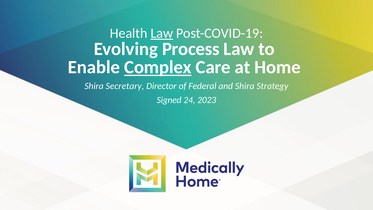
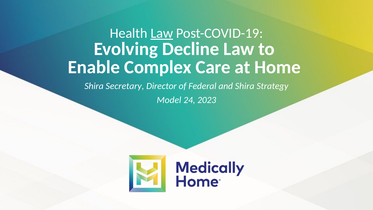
Process: Process -> Decline
Complex underline: present -> none
Signed: Signed -> Model
